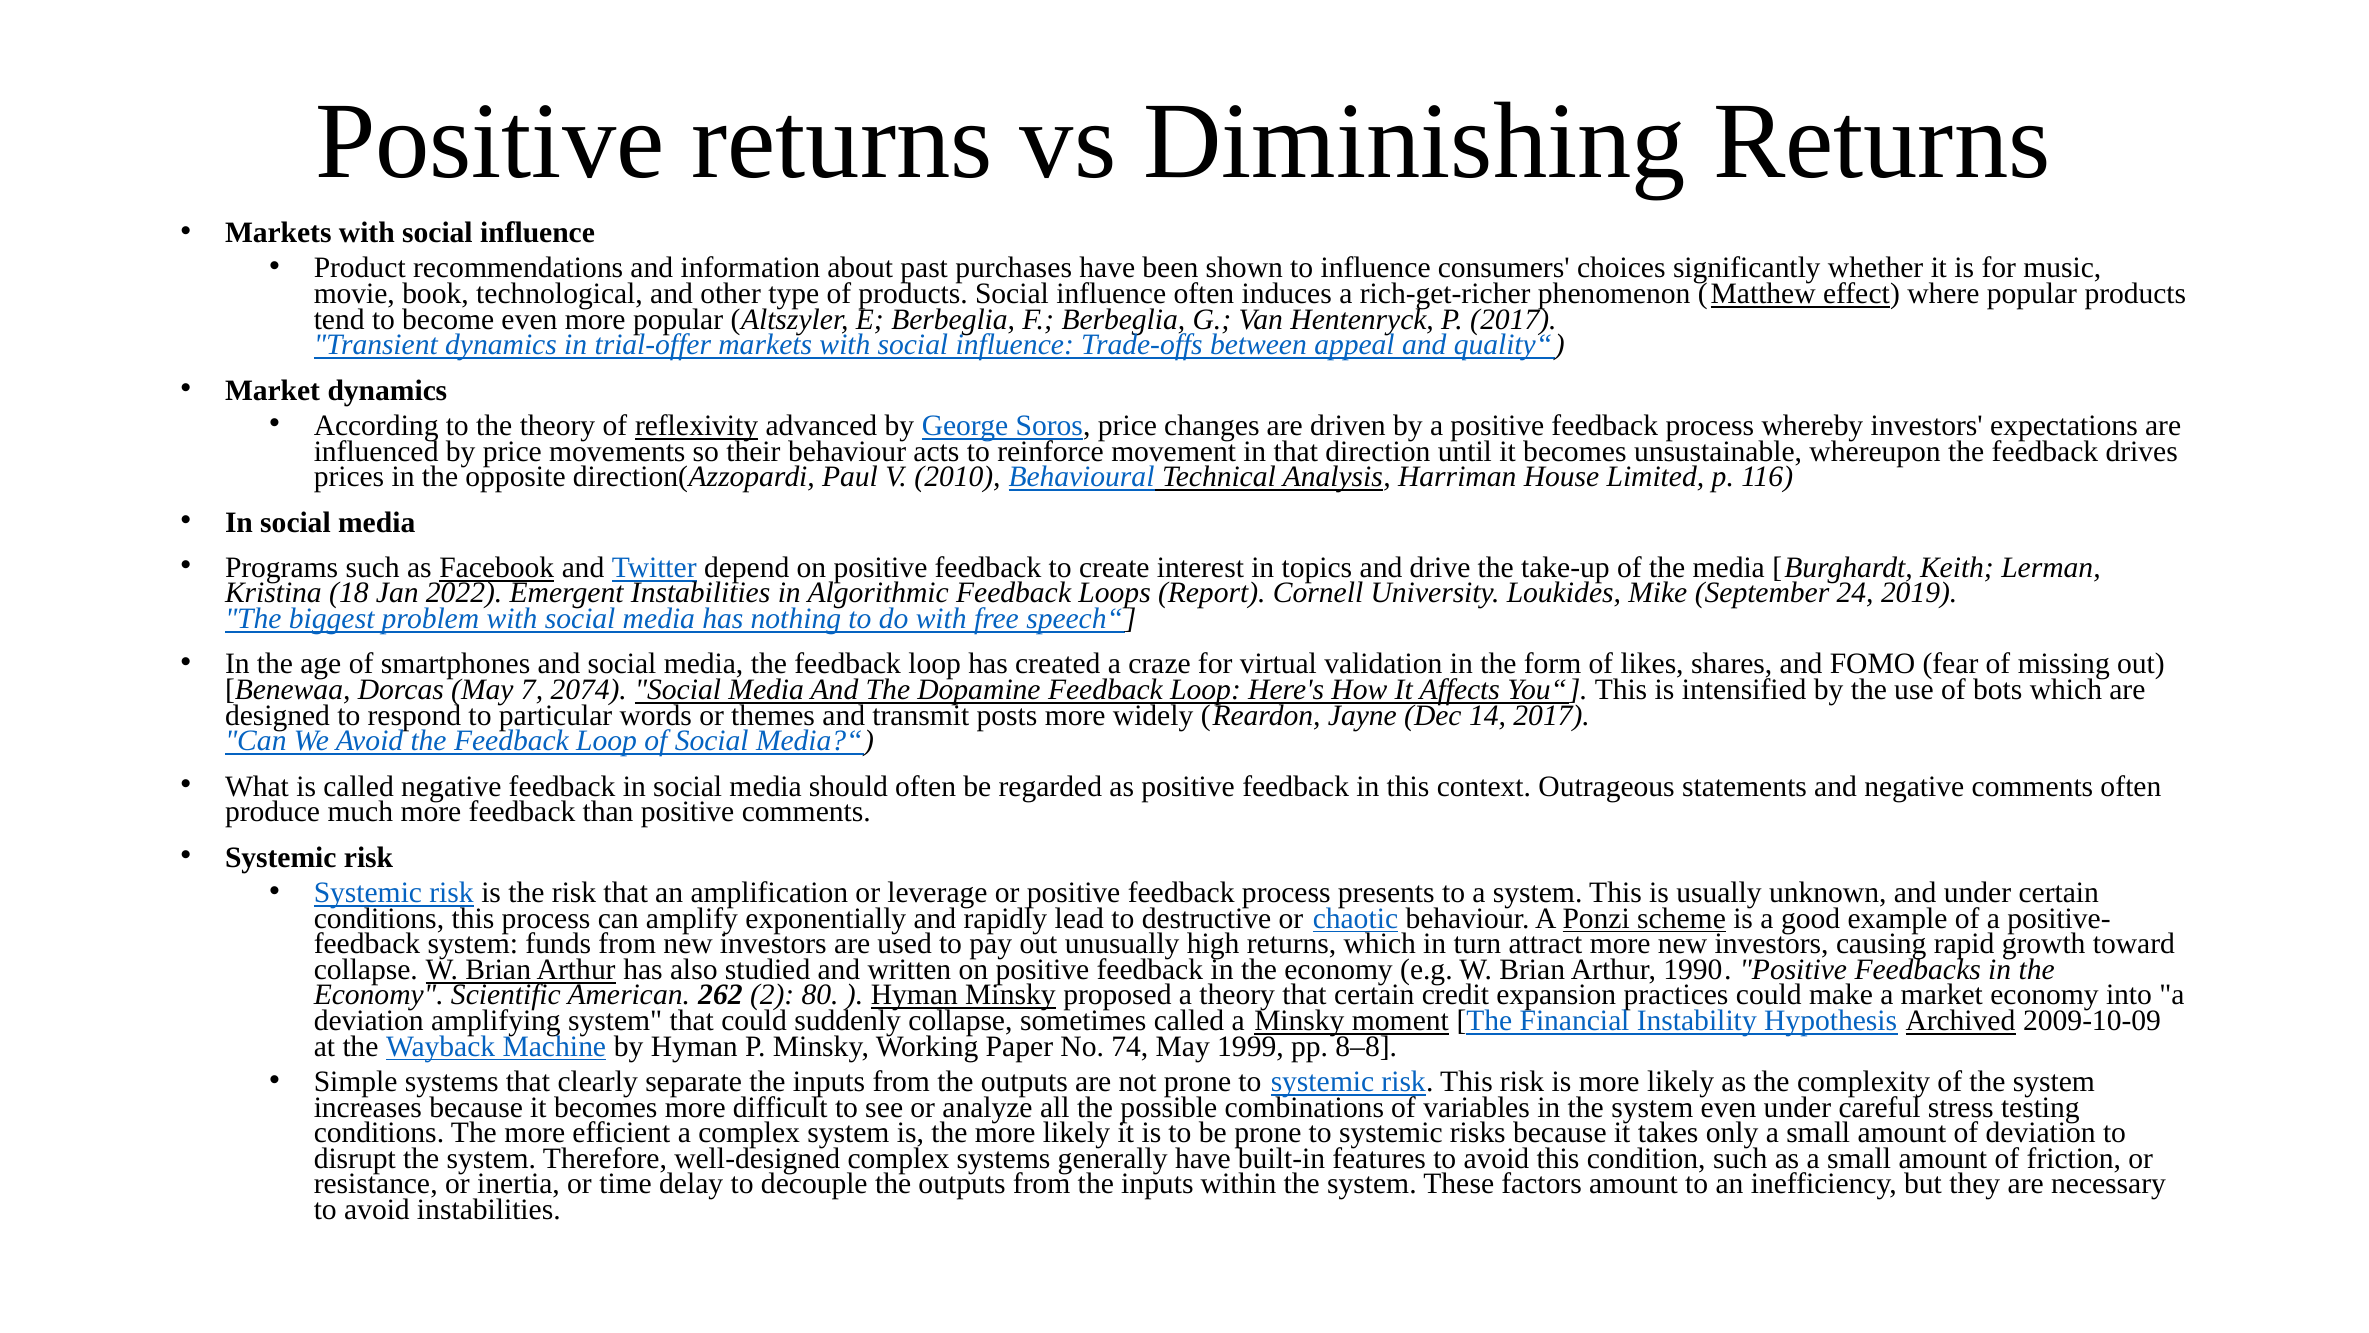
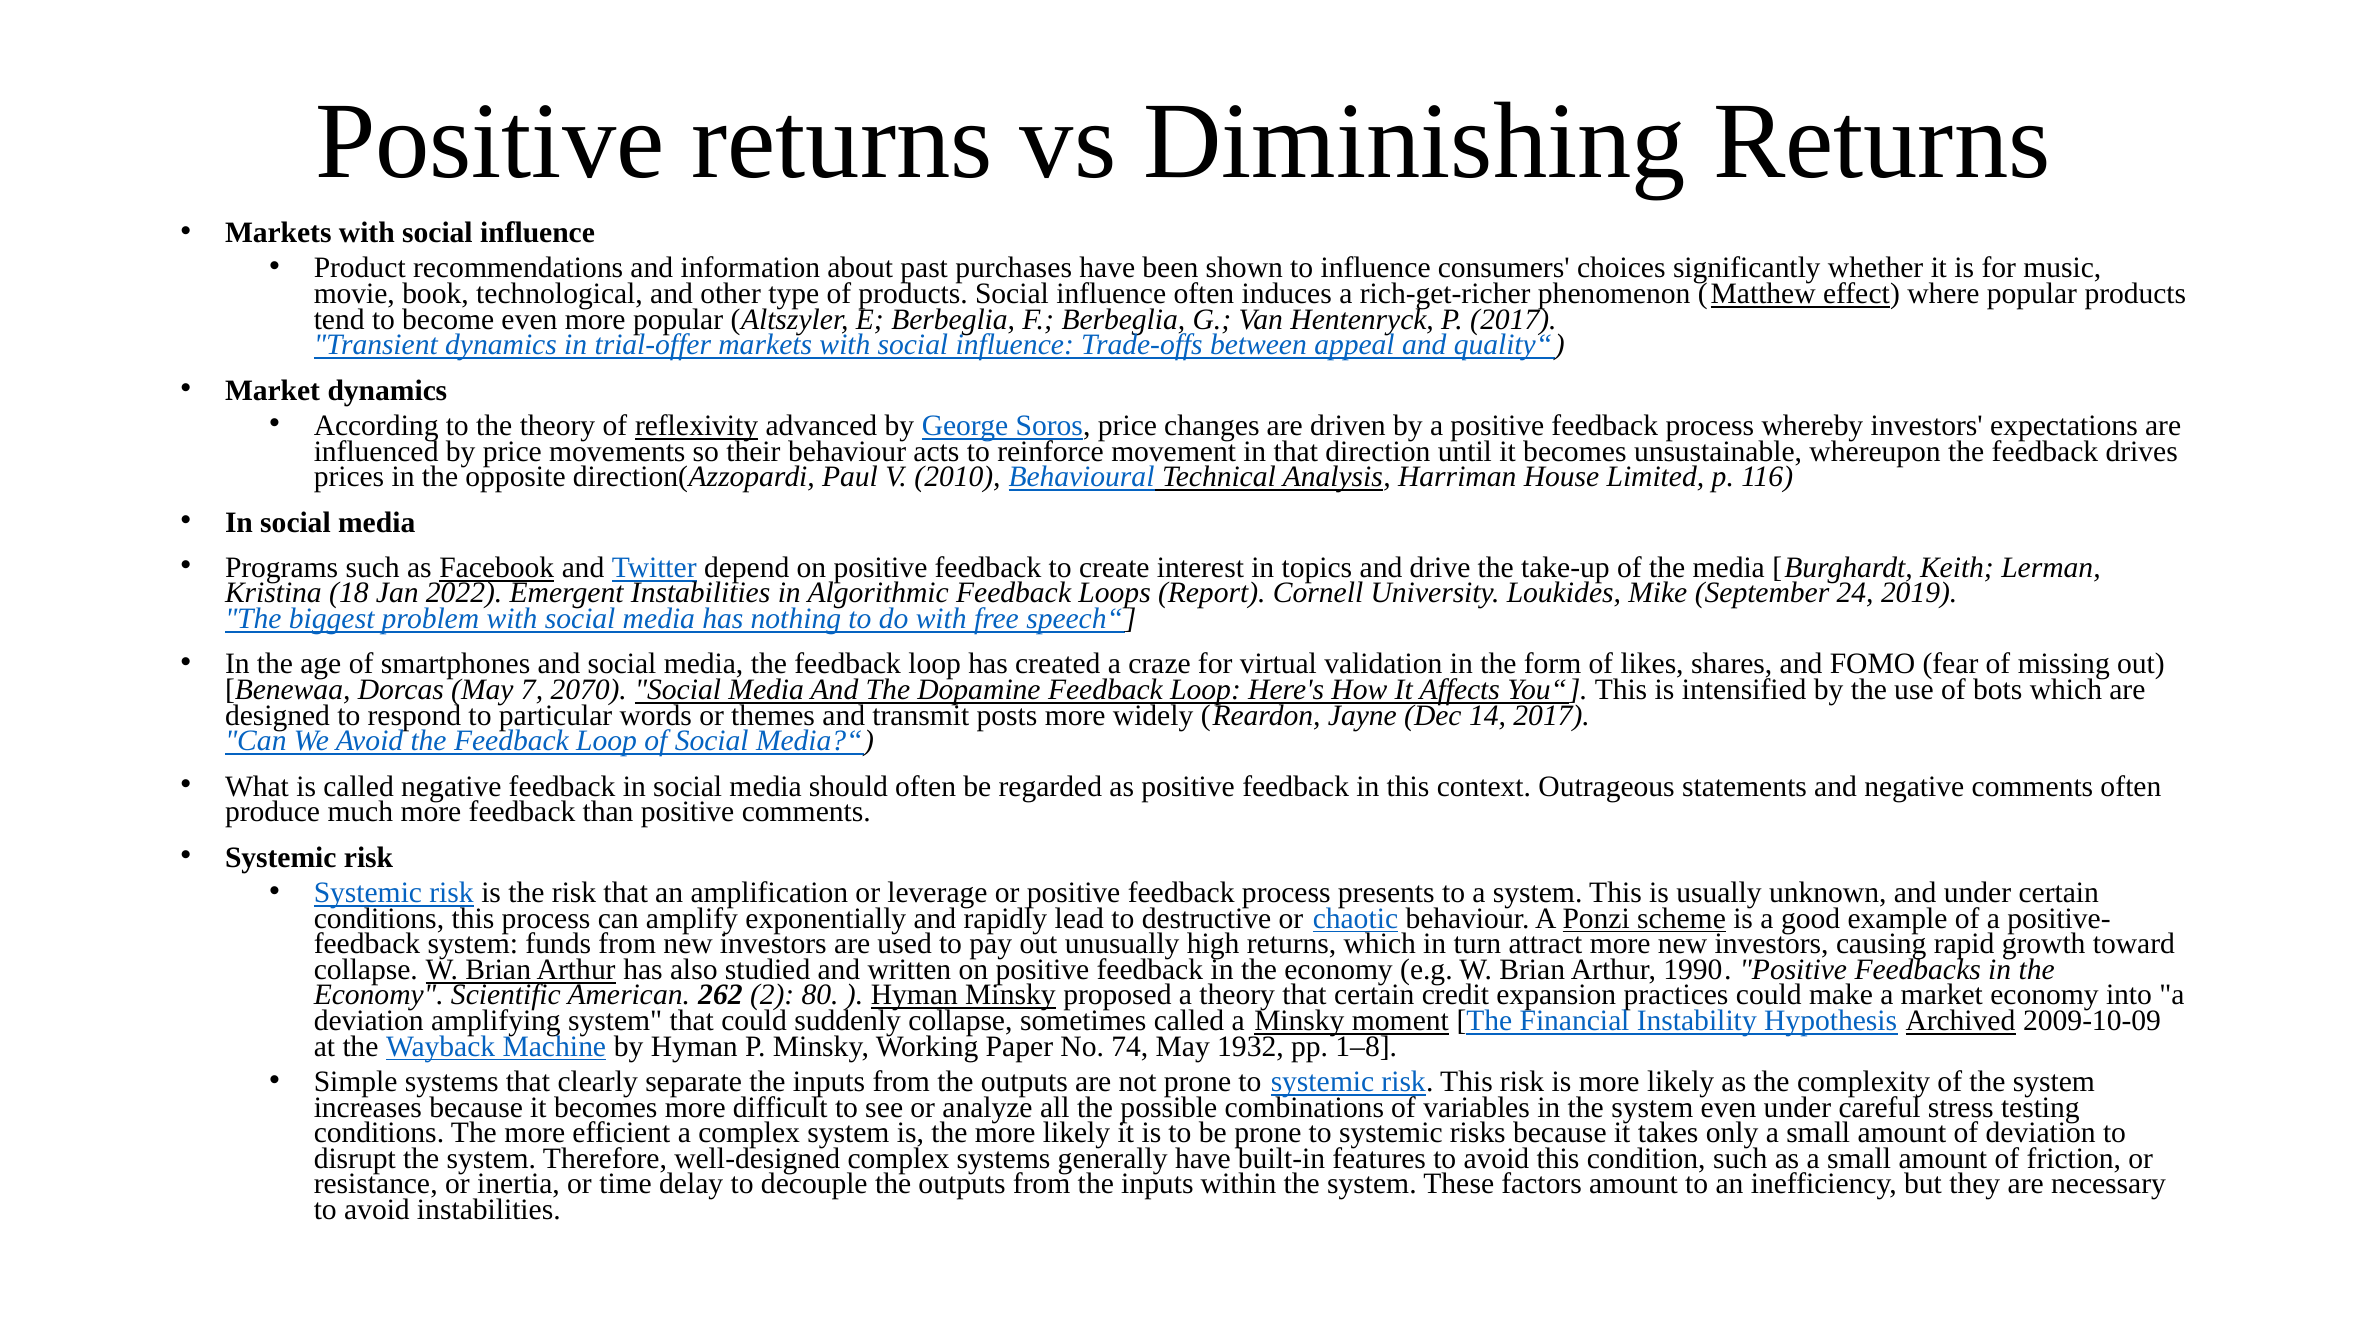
2074: 2074 -> 2070
1999: 1999 -> 1932
8–8: 8–8 -> 1–8
